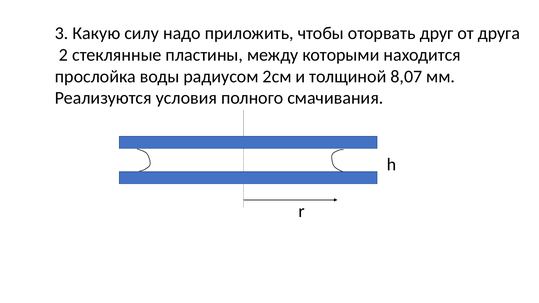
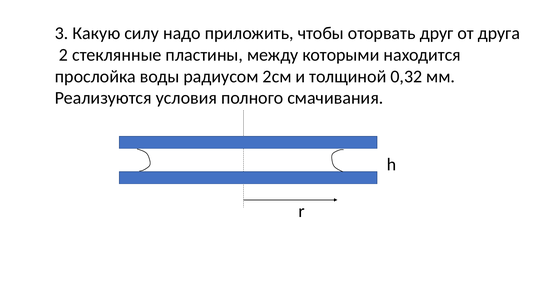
8,07: 8,07 -> 0,32
